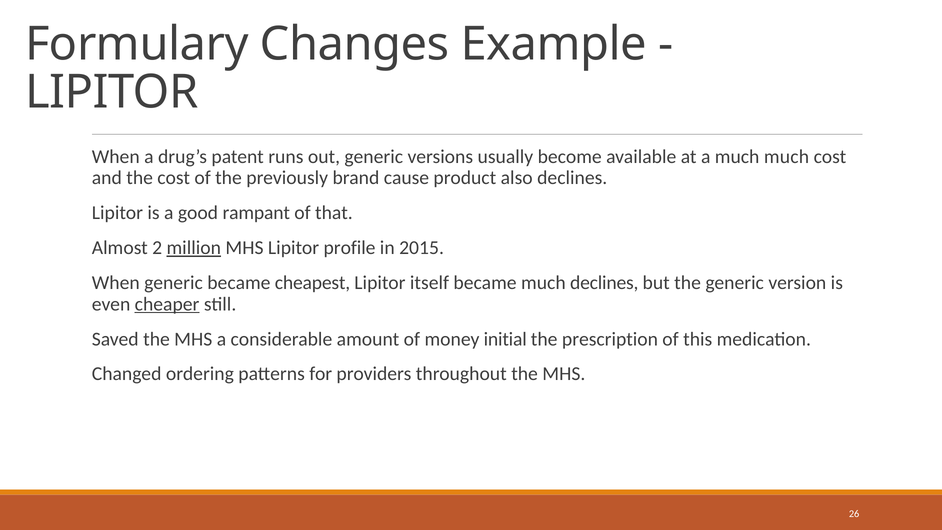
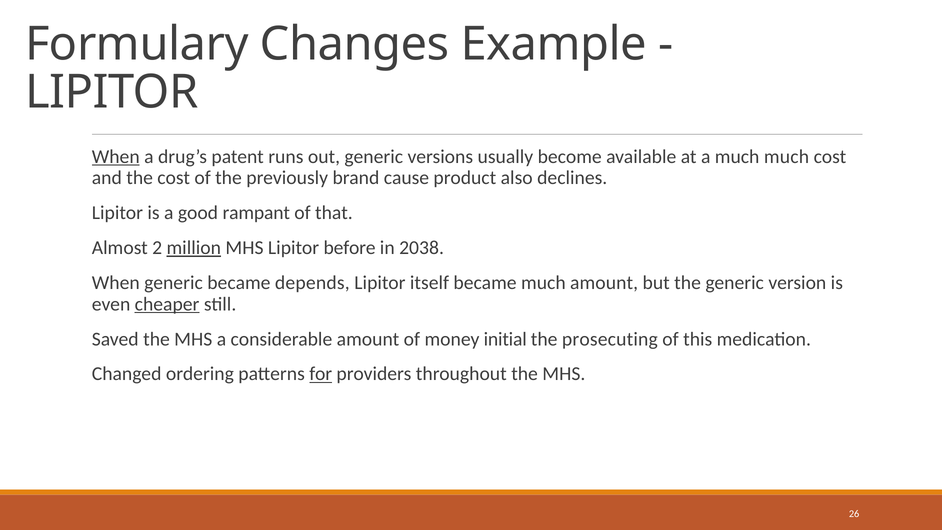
When at (116, 157) underline: none -> present
profile: profile -> before
2015: 2015 -> 2038
cheapest: cheapest -> depends
much declines: declines -> amount
prescription: prescription -> prosecuting
for underline: none -> present
